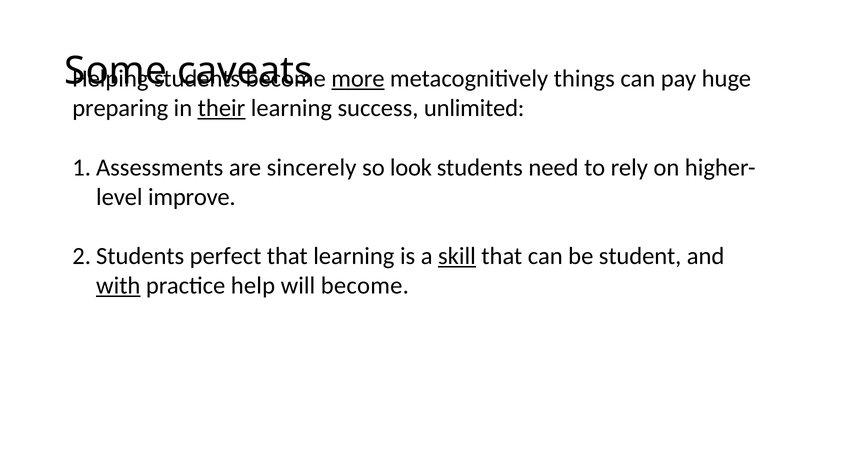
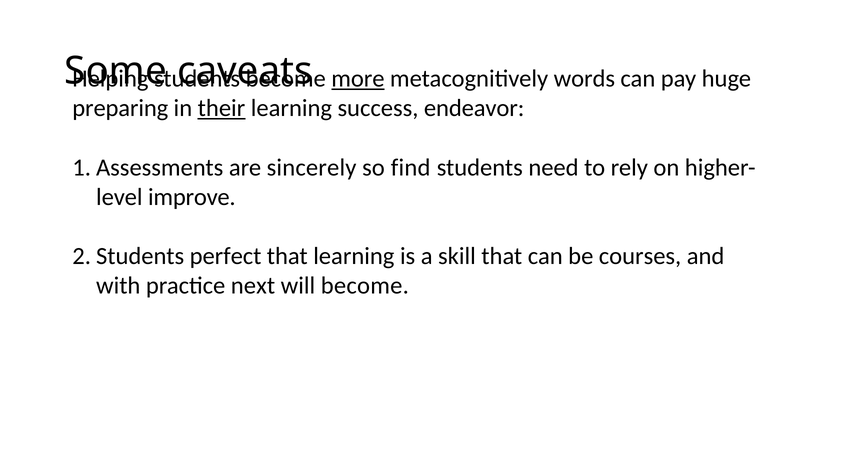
things: things -> words
unlimited: unlimited -> endeavor
look: look -> find
skill underline: present -> none
student: student -> courses
with underline: present -> none
help: help -> next
